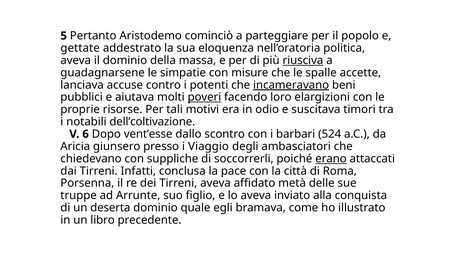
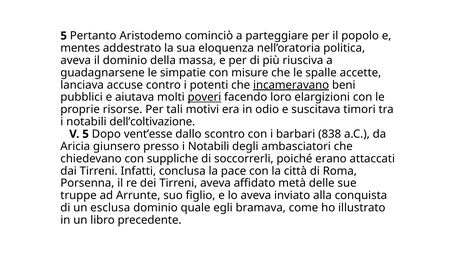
gettate: gettate -> mentes
riusciva underline: present -> none
V 6: 6 -> 5
524: 524 -> 838
presso i Viaggio: Viaggio -> Notabili
erano underline: present -> none
deserta: deserta -> esclusa
